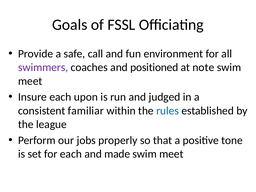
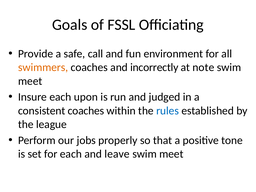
swimmers colour: purple -> orange
positioned: positioned -> incorrectly
consistent familiar: familiar -> coaches
made: made -> leave
